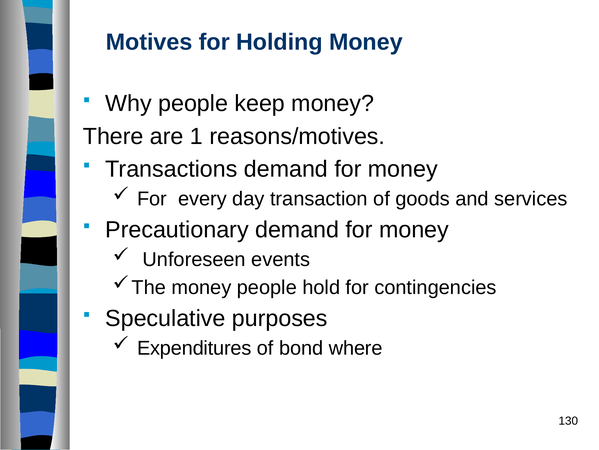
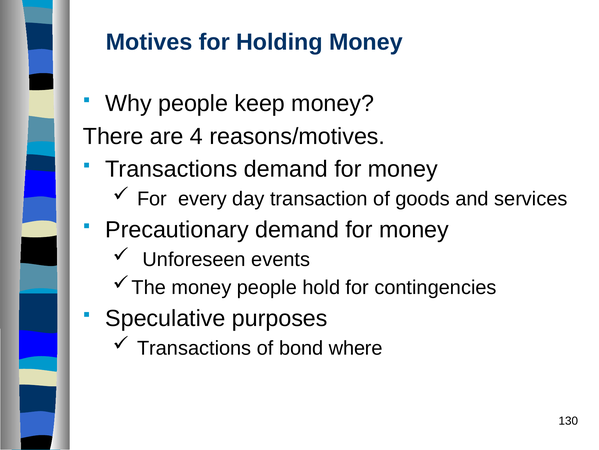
1: 1 -> 4
Expenditures at (194, 348): Expenditures -> Transactions
